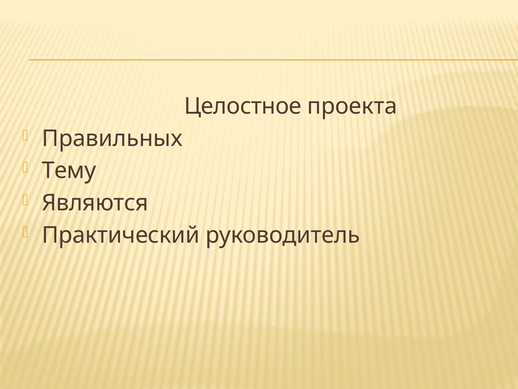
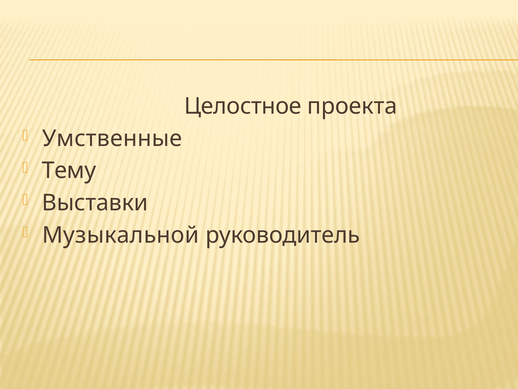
Правильных: Правильных -> Умственные
Являются: Являются -> Выставки
Практический: Практический -> Музыкальной
